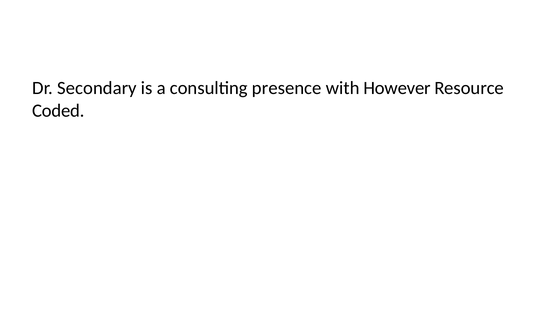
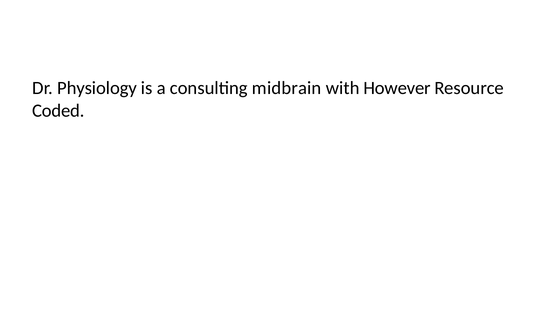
Secondary: Secondary -> Physiology
presence: presence -> midbrain
